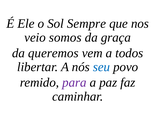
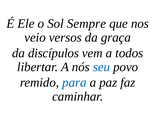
somos: somos -> versos
queremos: queremos -> discípulos
para colour: purple -> blue
